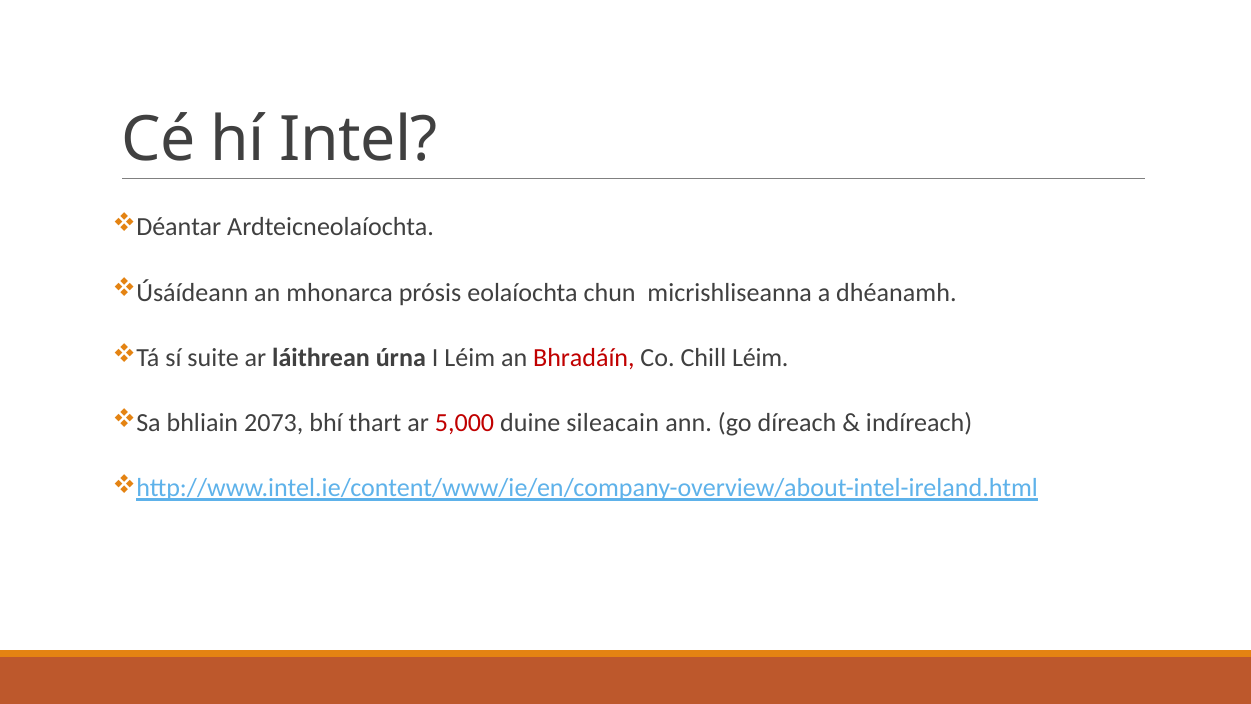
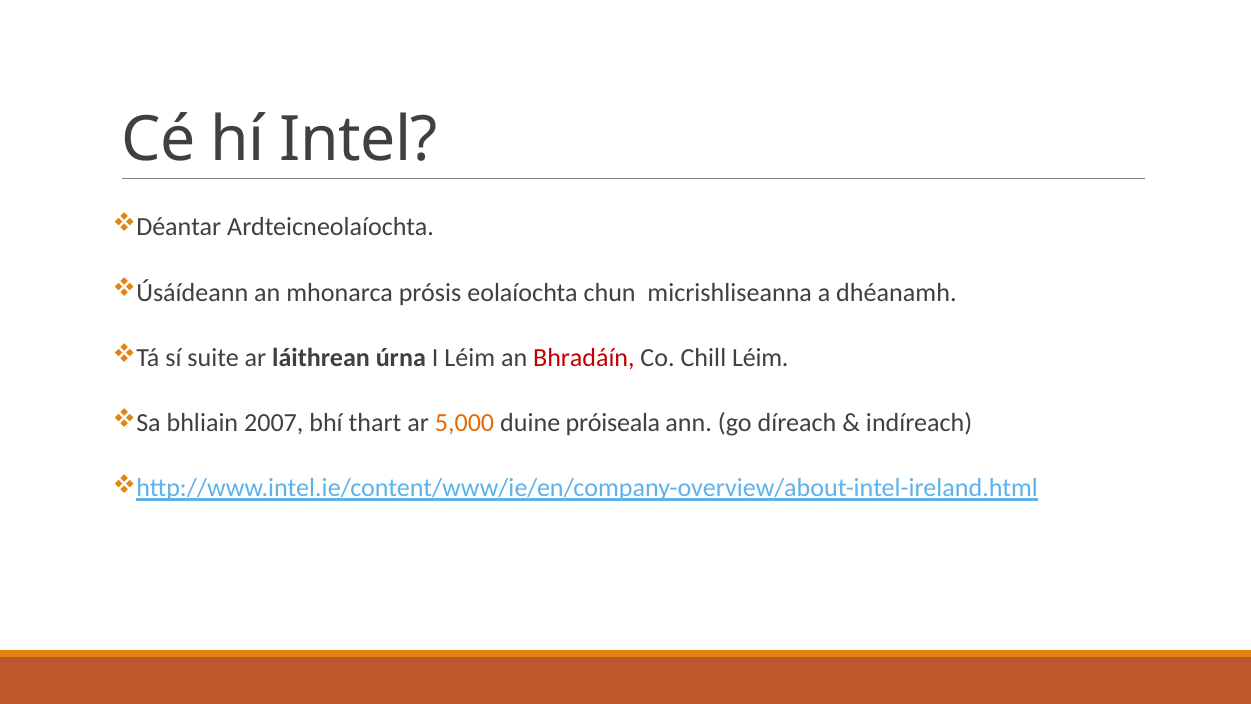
2073: 2073 -> 2007
5,000 colour: red -> orange
sileacain: sileacain -> próiseala
